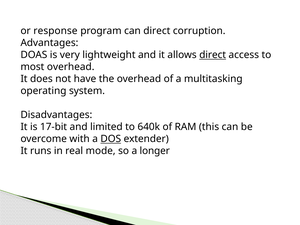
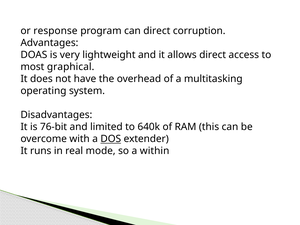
direct at (213, 55) underline: present -> none
most overhead: overhead -> graphical
17-bit: 17-bit -> 76-bit
longer: longer -> within
